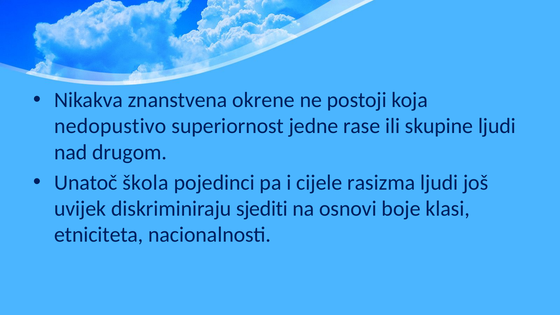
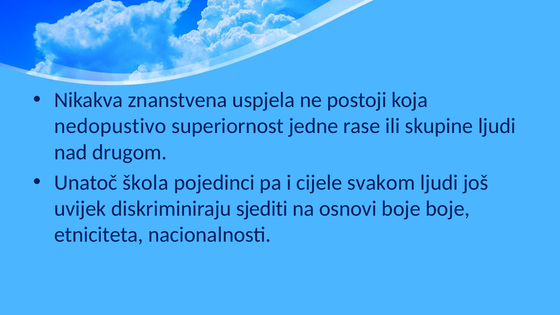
okrene: okrene -> uspjela
rasizma: rasizma -> svakom
boje klasi: klasi -> boje
